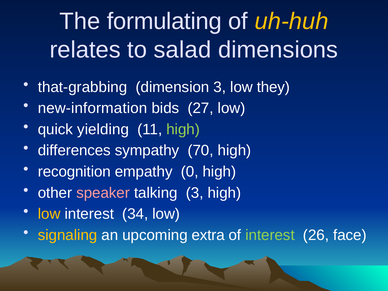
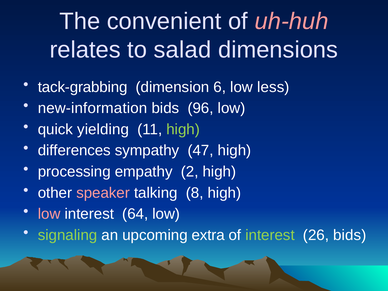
formulating: formulating -> convenient
uh-huh colour: yellow -> pink
that-grabbing: that-grabbing -> tack-grabbing
dimension 3: 3 -> 6
they: they -> less
27: 27 -> 96
70: 70 -> 47
recognition: recognition -> processing
0: 0 -> 2
talking 3: 3 -> 8
low at (49, 214) colour: yellow -> pink
34: 34 -> 64
signaling colour: yellow -> light green
26 face: face -> bids
